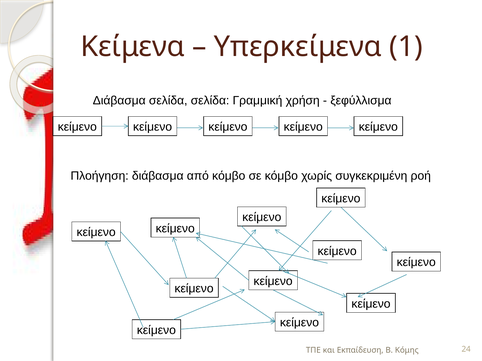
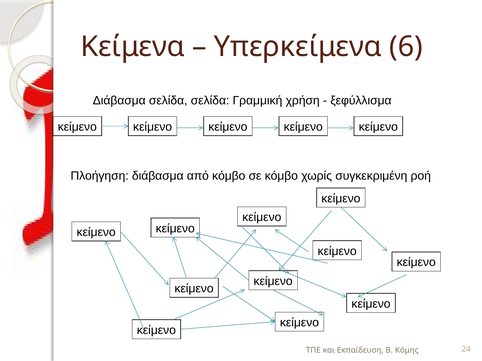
1: 1 -> 6
